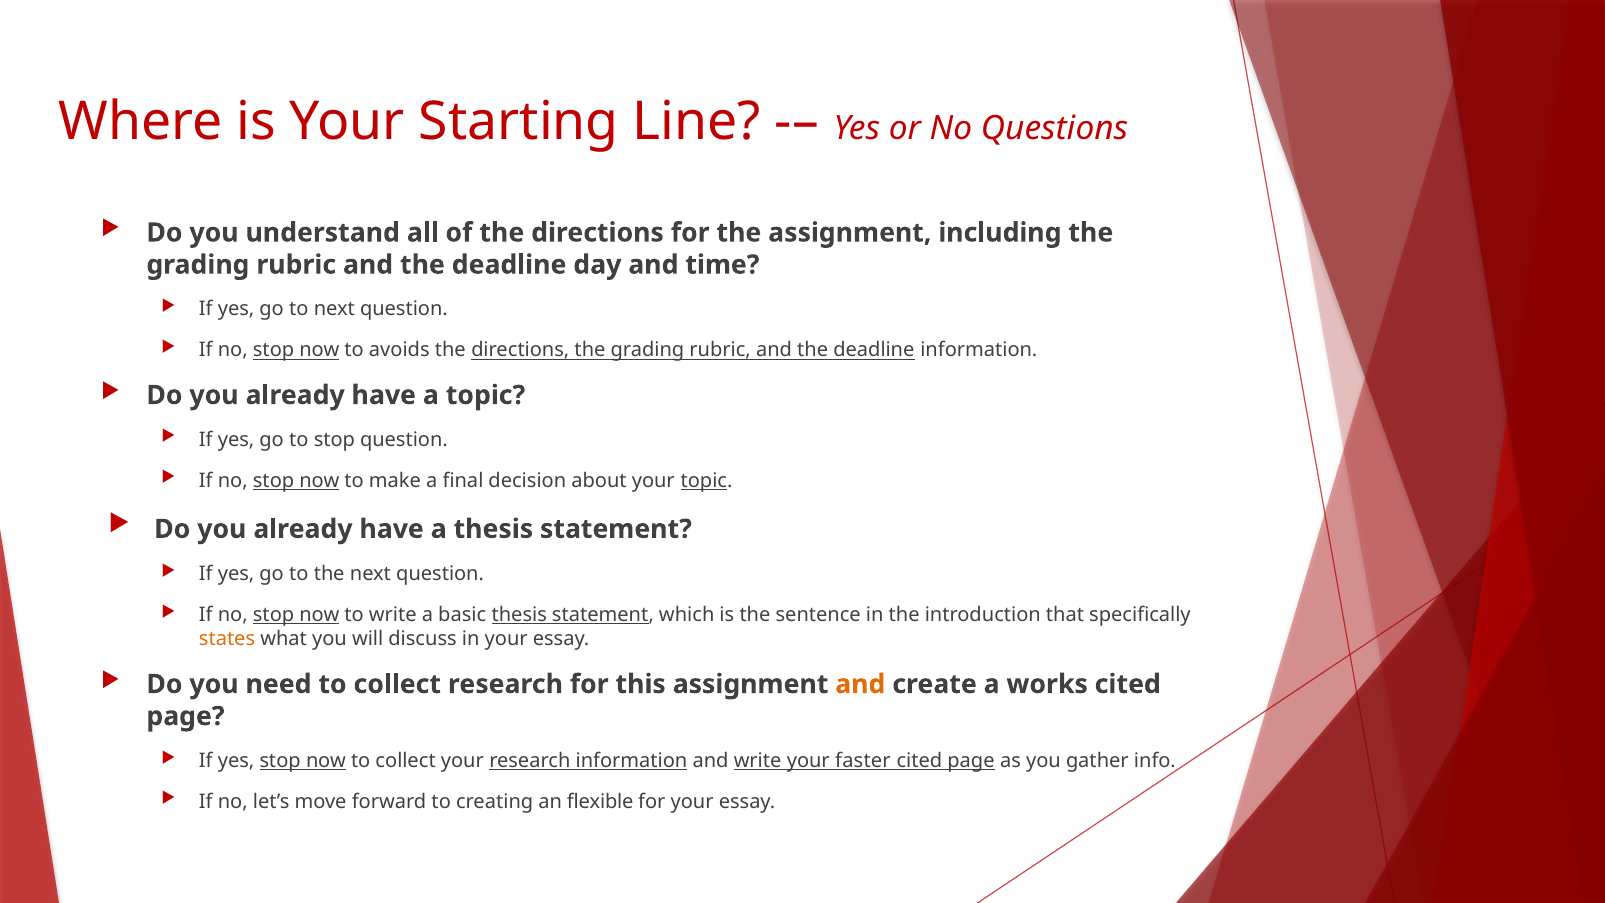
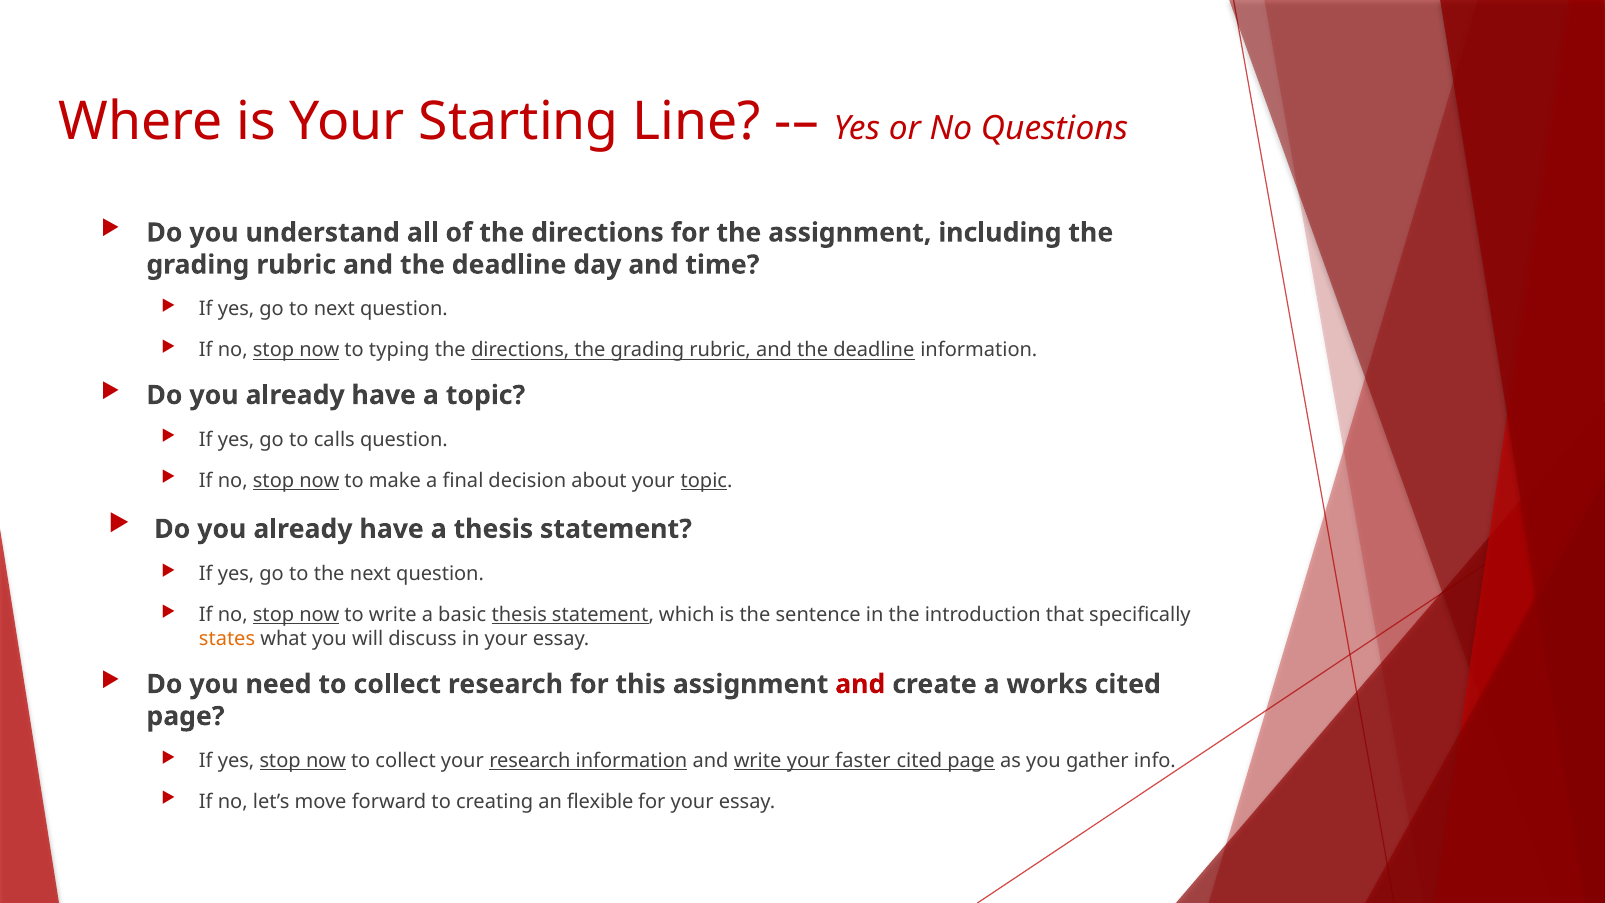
avoids: avoids -> typing
to stop: stop -> calls
and at (860, 684) colour: orange -> red
